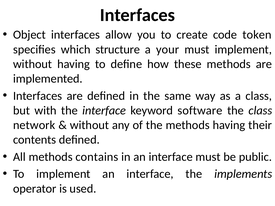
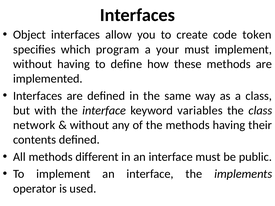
structure: structure -> program
software: software -> variables
contains: contains -> different
